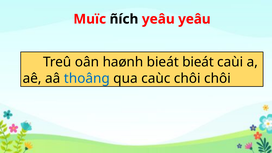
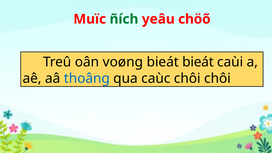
ñích colour: black -> green
yeâu yeâu: yeâu -> chöõ
haønh: haønh -> voøng
